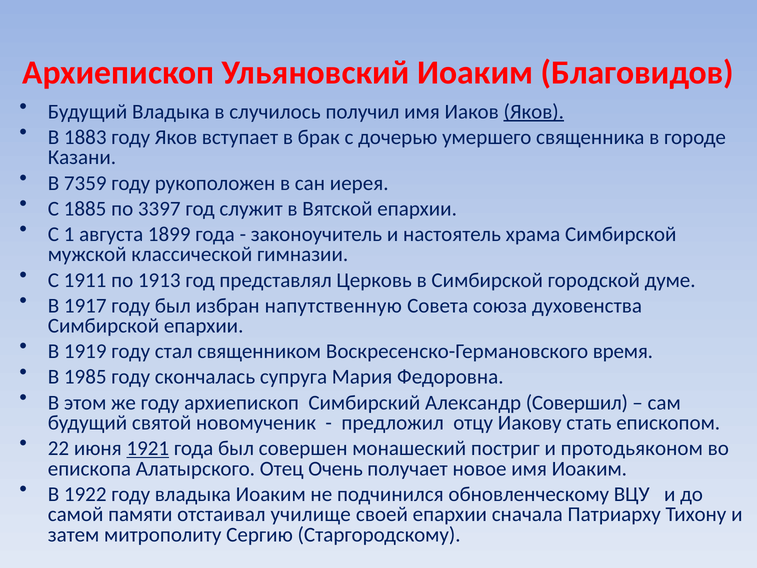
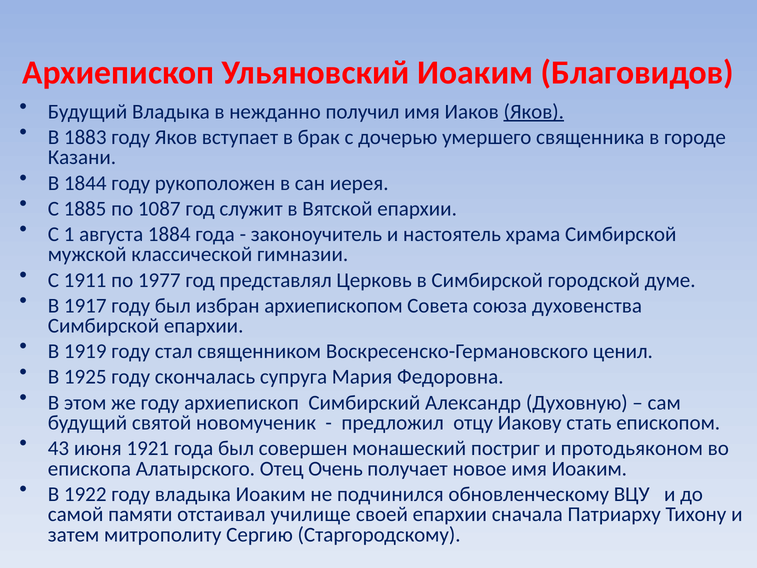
случилось: случилось -> нежданно
7359: 7359 -> 1844
3397: 3397 -> 1087
1899: 1899 -> 1884
1913: 1913 -> 1977
напутственную: напутственную -> архиепископом
время: время -> ценил
1985: 1985 -> 1925
Совершил: Совершил -> Духовную
22: 22 -> 43
1921 underline: present -> none
